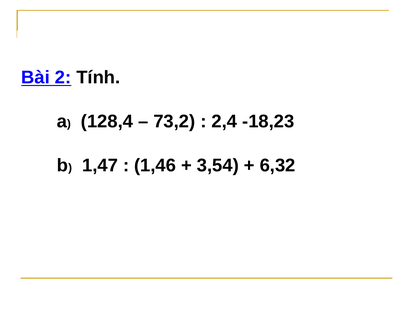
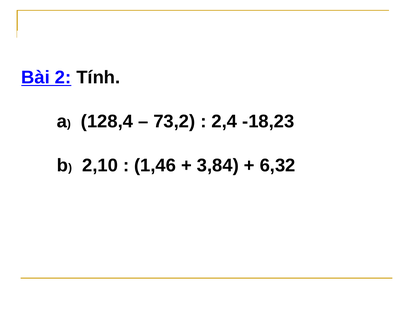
1,47: 1,47 -> 2,10
3,54: 3,54 -> 3,84
